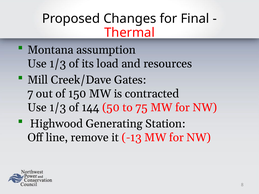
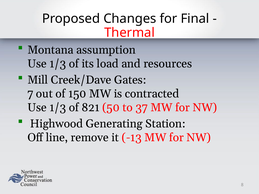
144: 144 -> 821
75: 75 -> 37
